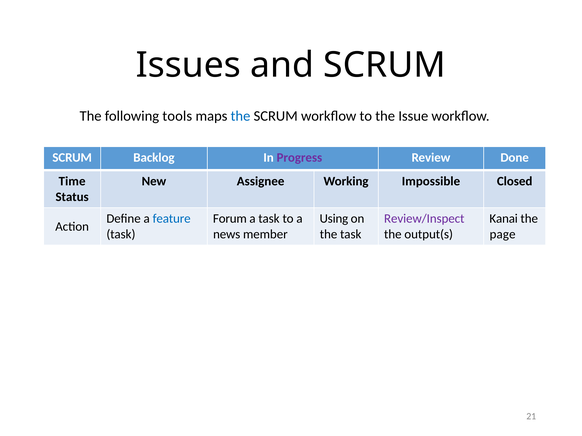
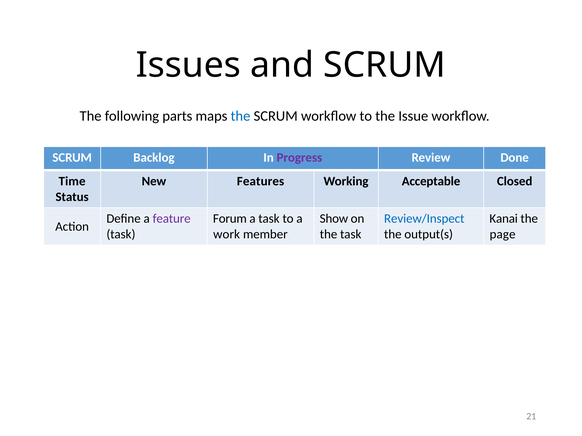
tools: tools -> parts
Assignee: Assignee -> Features
Impossible: Impossible -> Acceptable
feature colour: blue -> purple
Using: Using -> Show
Review/Inspect colour: purple -> blue
news: news -> work
